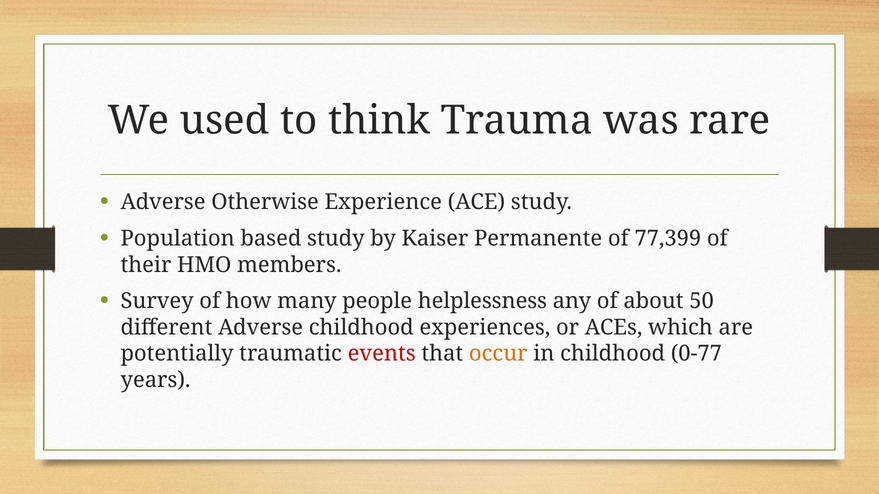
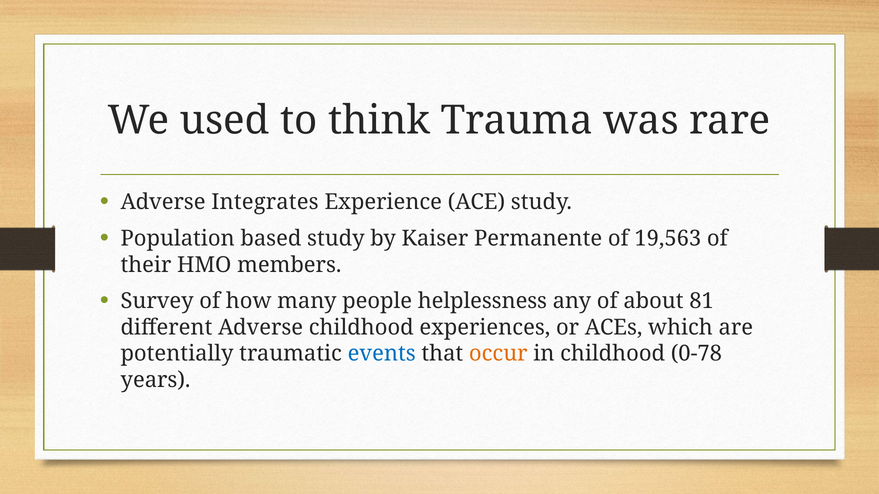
Otherwise: Otherwise -> Integrates
77,399: 77,399 -> 19,563
50: 50 -> 81
events colour: red -> blue
0-77: 0-77 -> 0-78
